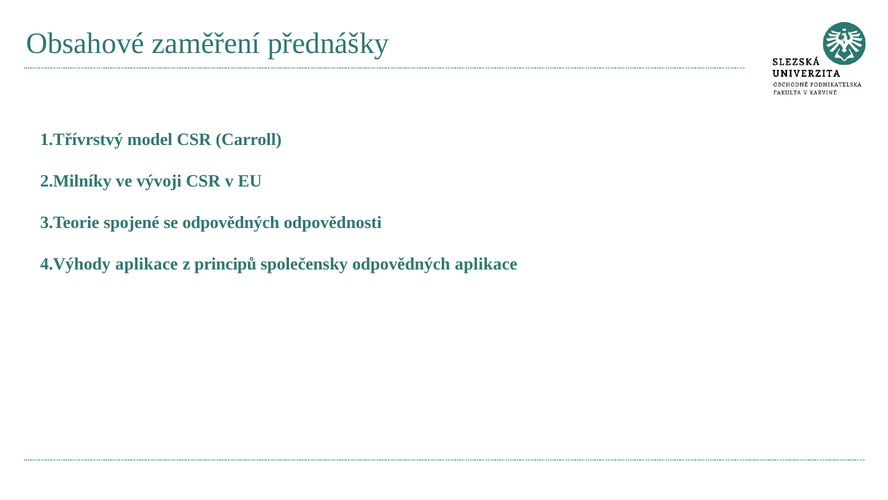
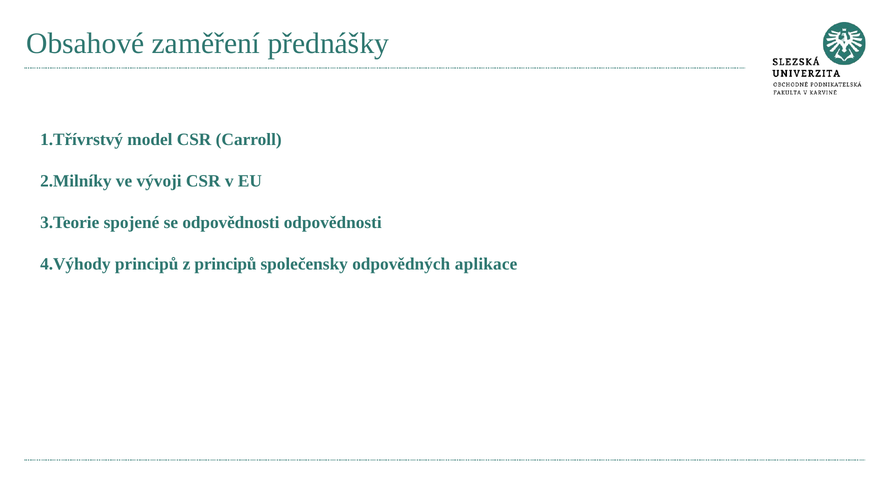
se odpovědných: odpovědných -> odpovědnosti
aplikace at (147, 264): aplikace -> principů
